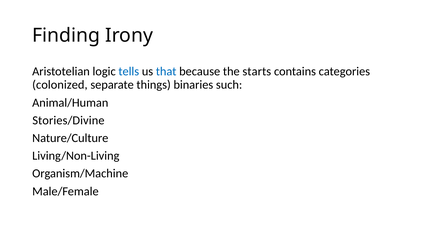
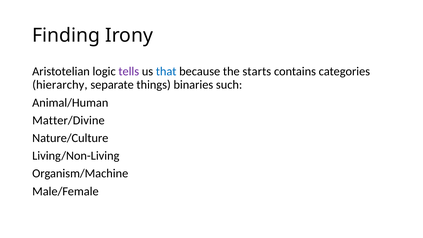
tells colour: blue -> purple
colonized: colonized -> hierarchy
Stories/Divine: Stories/Divine -> Matter/Divine
